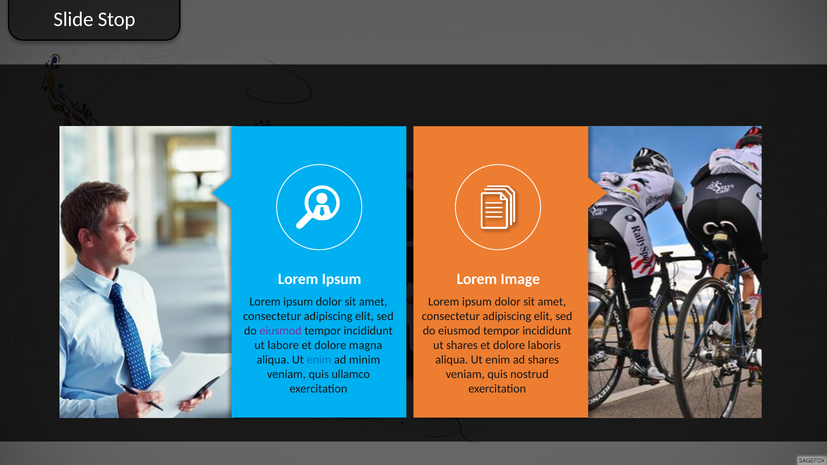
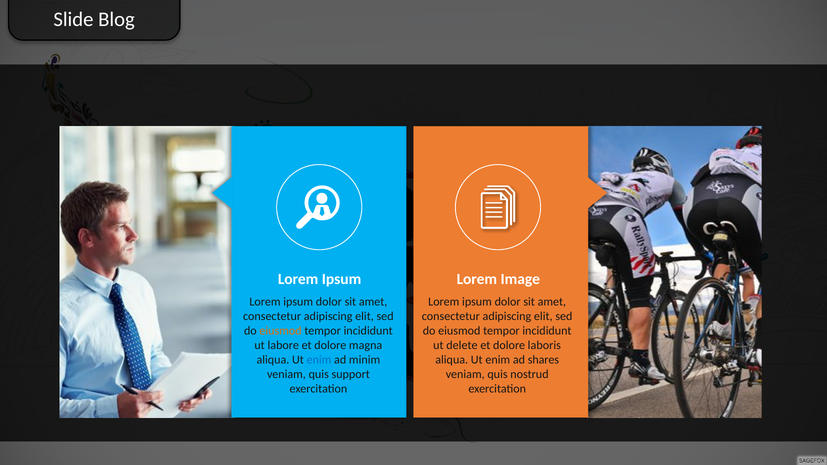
Stop: Stop -> Blog
eiusmod at (281, 331) colour: purple -> orange
ut shares: shares -> delete
ullamco: ullamco -> support
